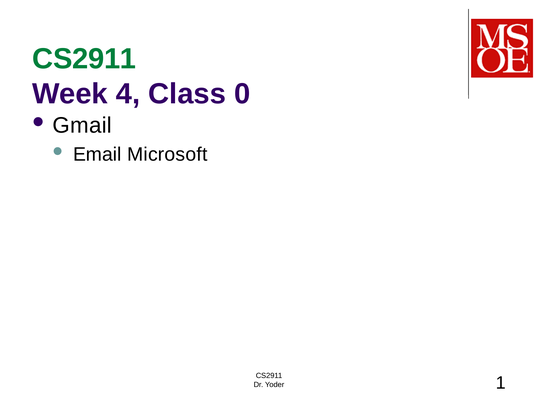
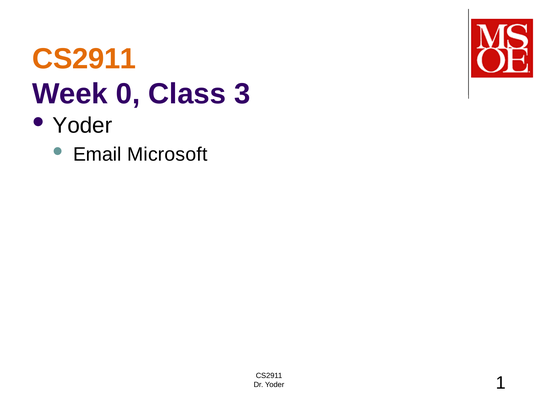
CS2911 at (84, 59) colour: green -> orange
4: 4 -> 0
0: 0 -> 3
Gmail at (82, 125): Gmail -> Yoder
